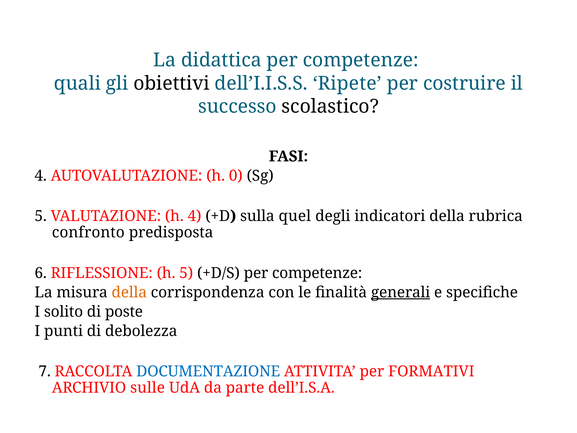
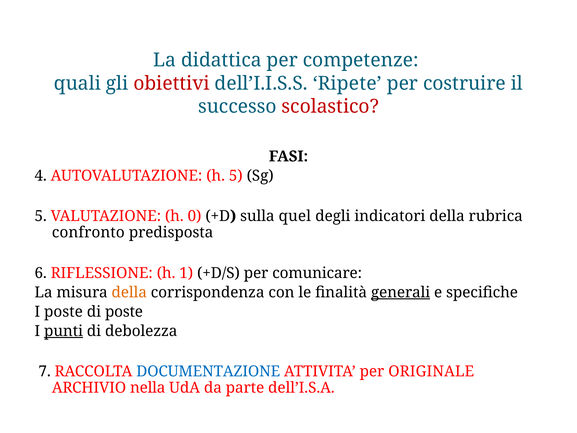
obiettivi colour: black -> red
scolastico colour: black -> red
h 0: 0 -> 5
h 4: 4 -> 0
h 5: 5 -> 1
+D/S per competenze: competenze -> comunicare
I solito: solito -> poste
punti underline: none -> present
FORMATIVI: FORMATIVI -> ORIGINALE
sulle: sulle -> nella
